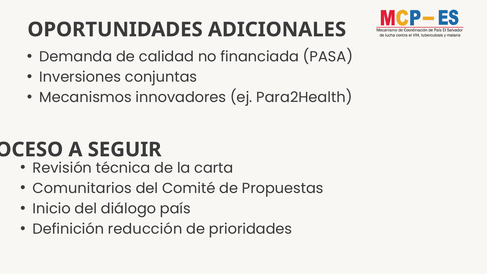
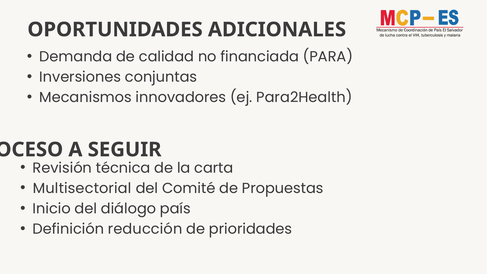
PASA: PASA -> PARA
Comunitarios: Comunitarios -> Multisectorial
